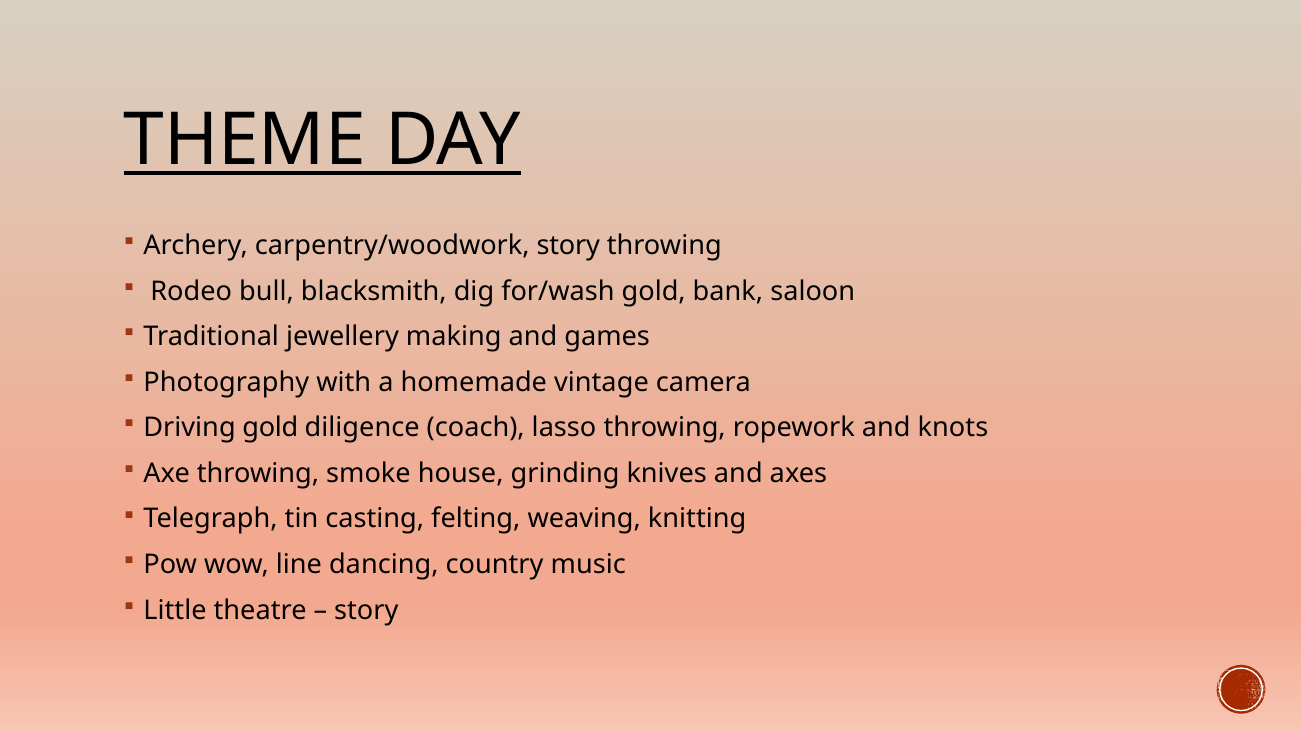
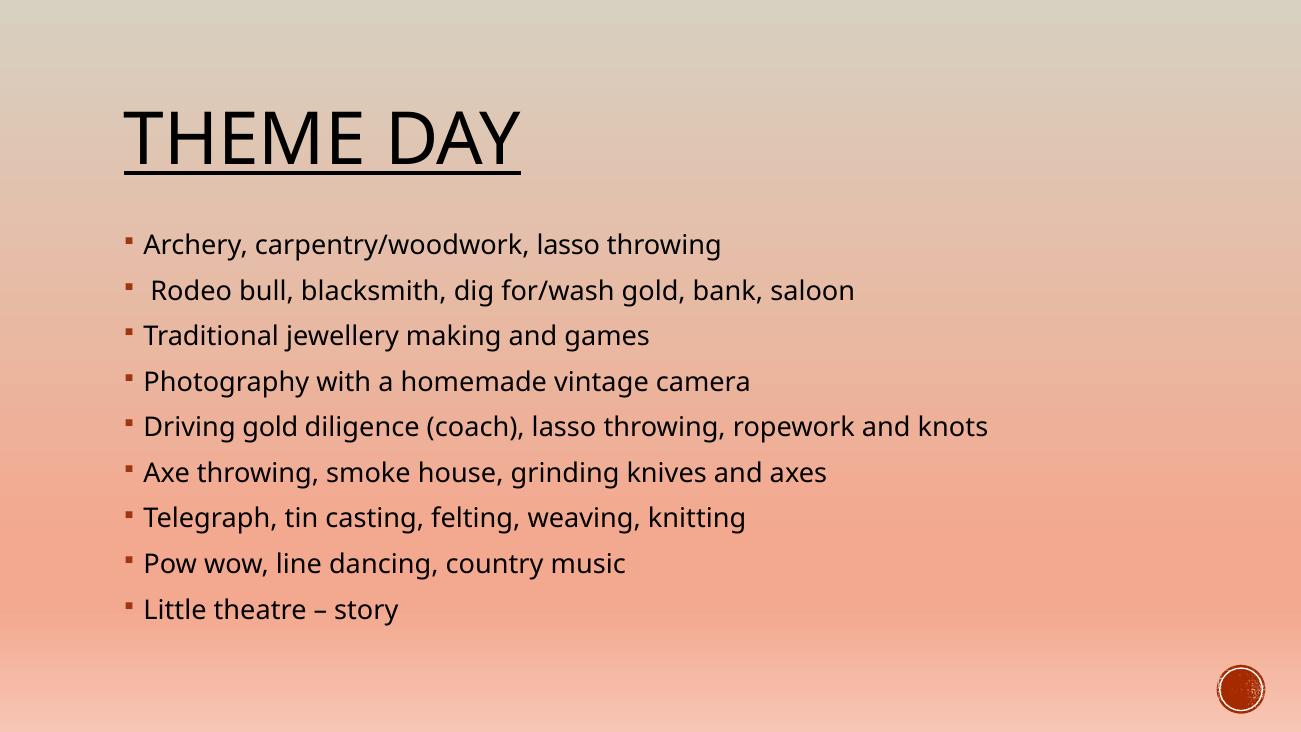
carpentry/woodwork story: story -> lasso
